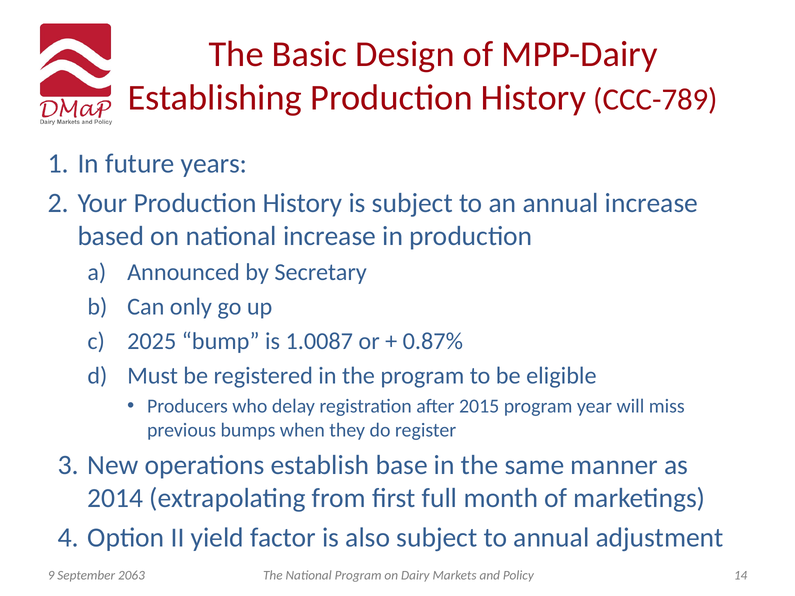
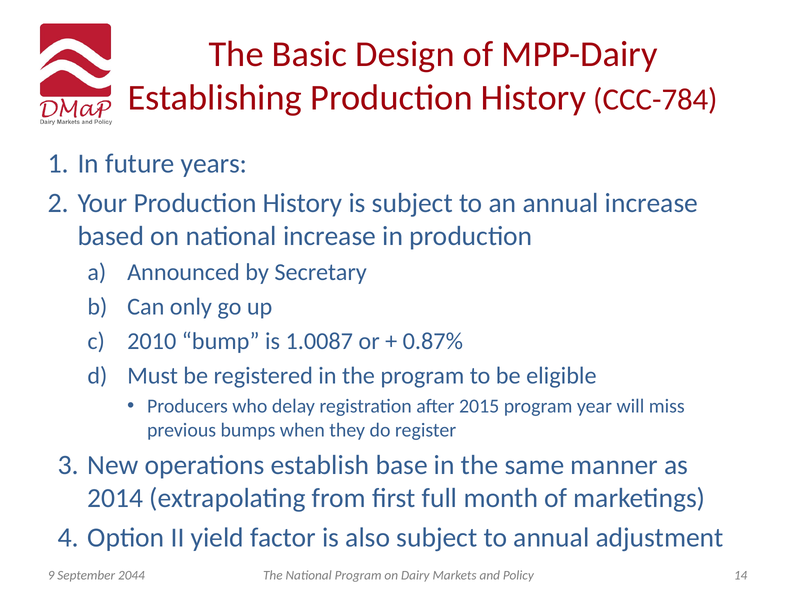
CCC-789: CCC-789 -> CCC-784
2025: 2025 -> 2010
2063: 2063 -> 2044
